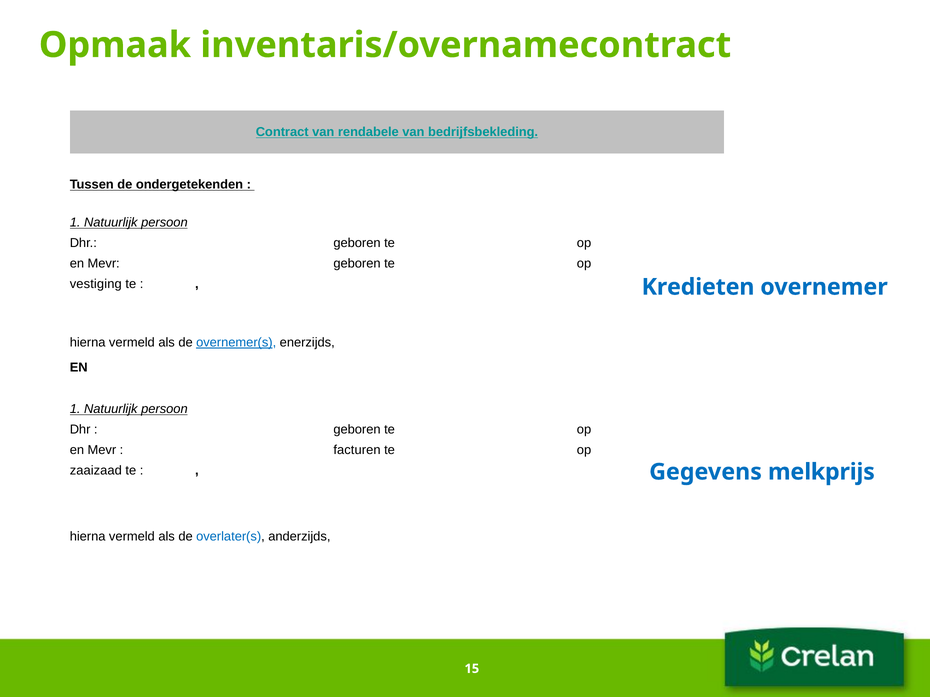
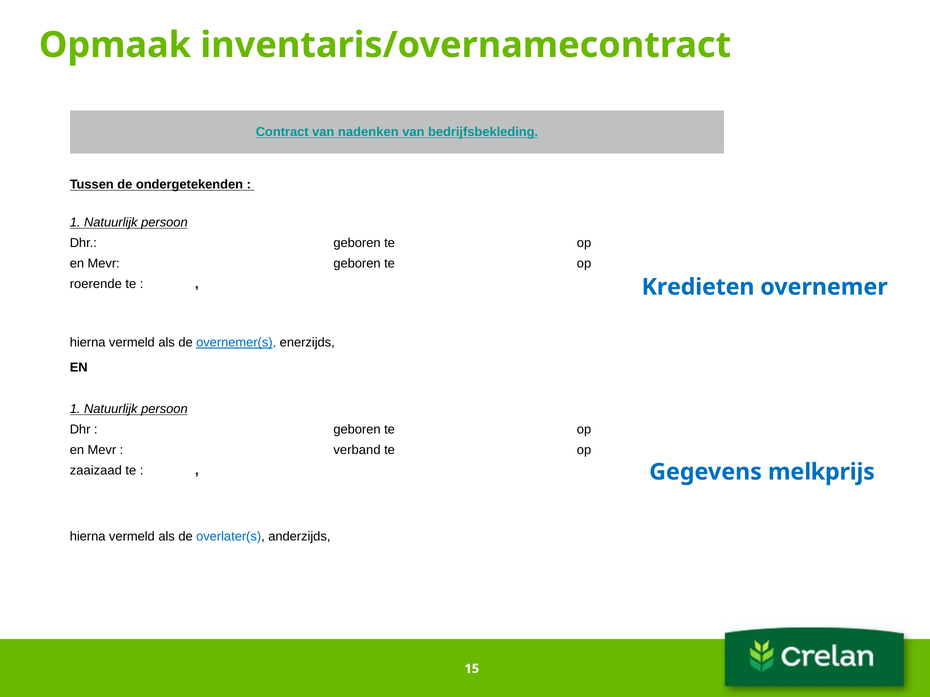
rendabele: rendabele -> nadenken
vestiging: vestiging -> roerende
facturen: facturen -> verband
